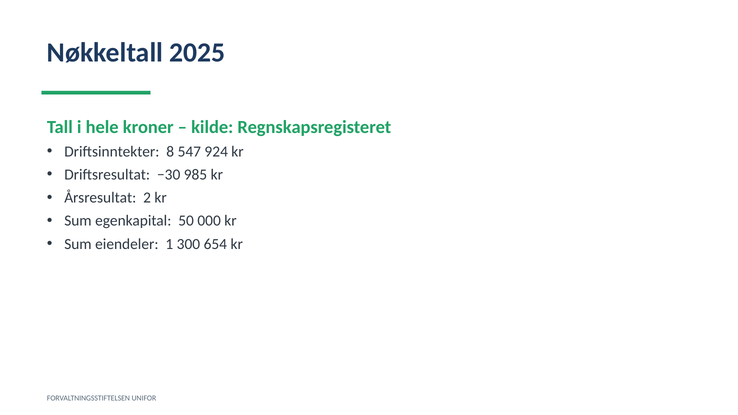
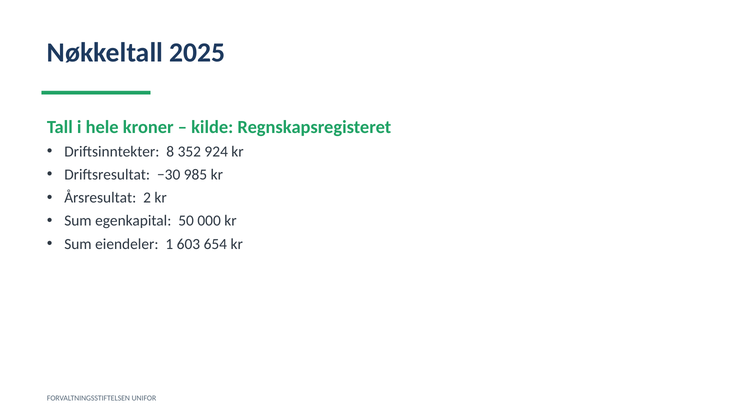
547: 547 -> 352
300: 300 -> 603
